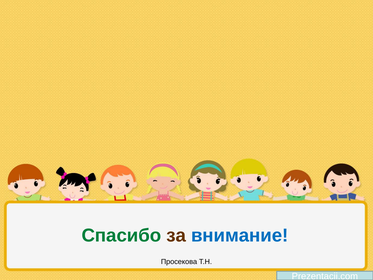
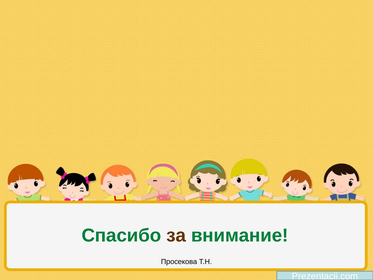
внимание colour: blue -> green
